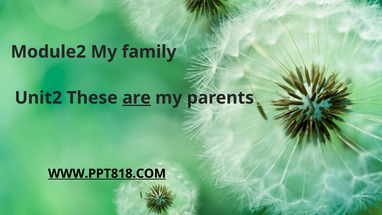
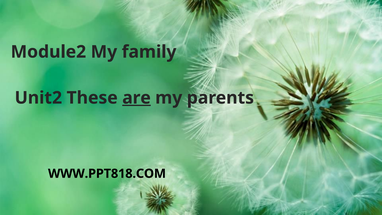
WWW.PPT818.COM underline: present -> none
